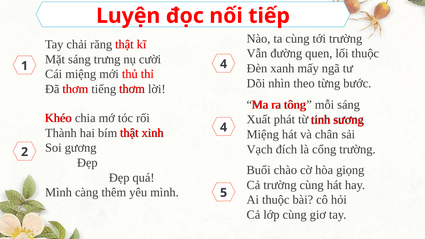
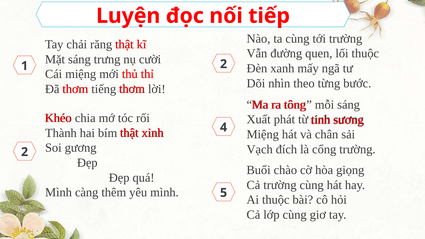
1 4: 4 -> 2
